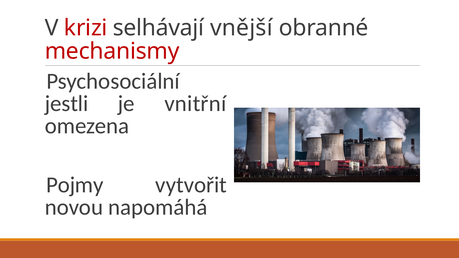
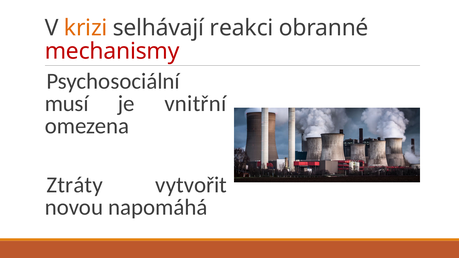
krizi colour: red -> orange
vnější: vnější -> reakci
jestli: jestli -> musí
Pojmy: Pojmy -> Ztráty
